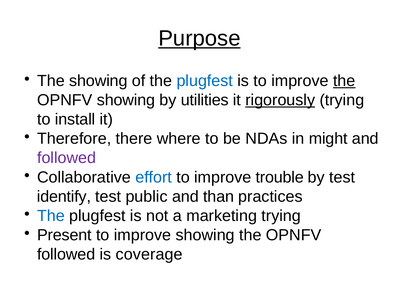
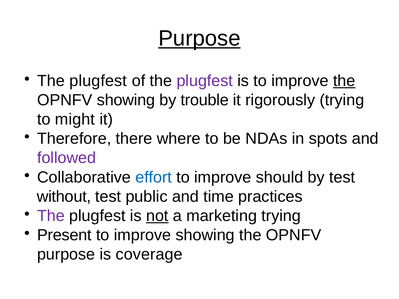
showing at (98, 81): showing -> plugfest
plugfest at (205, 81) colour: blue -> purple
utilities: utilities -> trouble
rigorously underline: present -> none
install: install -> might
might: might -> spots
trouble: trouble -> should
identify: identify -> without
than: than -> time
The at (51, 216) colour: blue -> purple
not underline: none -> present
followed at (66, 255): followed -> purpose
